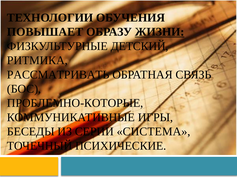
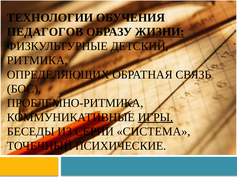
ПОВЫШАЕТ: ПОВЫШАЕТ -> ПЕДАГОГОВ
РАССМАТРИВАТЬ: РАССМАТРИВАТЬ -> ОПРЕДЕЛЯЮЩИХ
ПРОБЛЕМНО-КОТОРЫЕ: ПРОБЛЕМНО-КОТОРЫЕ -> ПРОБЛЕМНО-РИТМИКА
ИГРЫ underline: none -> present
